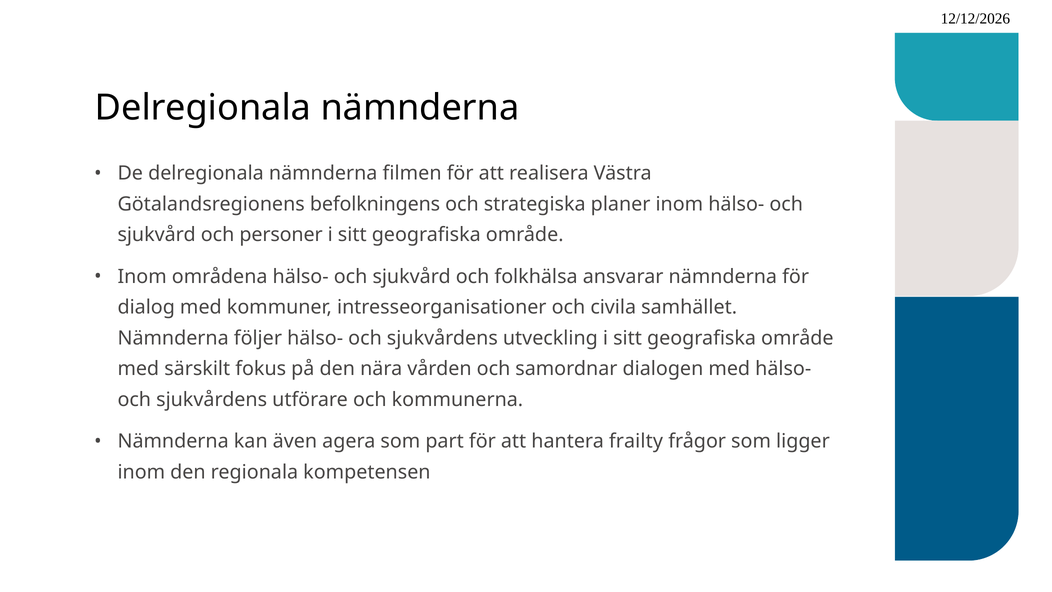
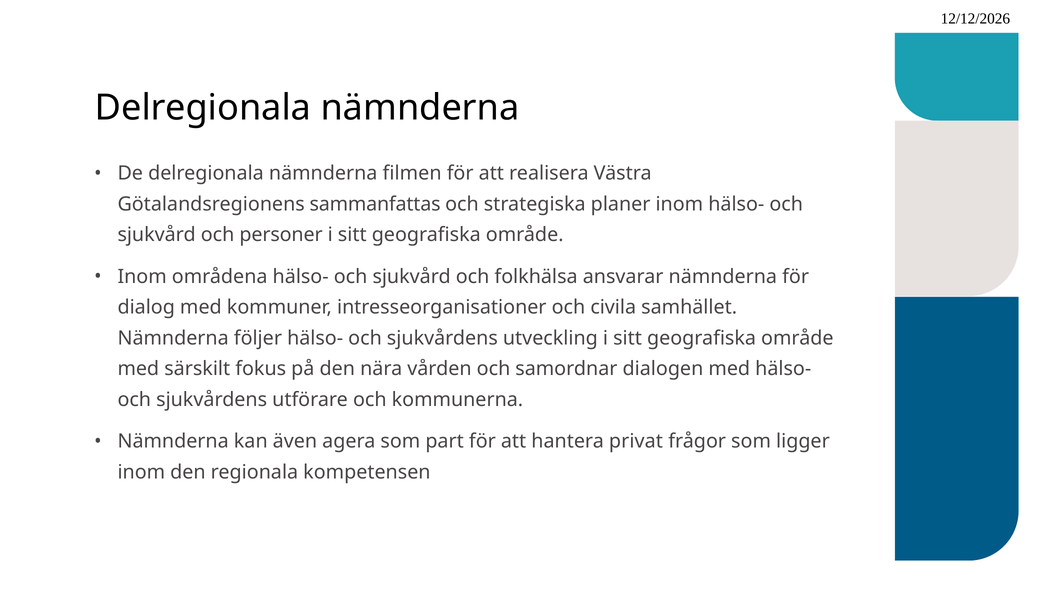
befolkningens: befolkningens -> sammanfattas
frailty: frailty -> privat
